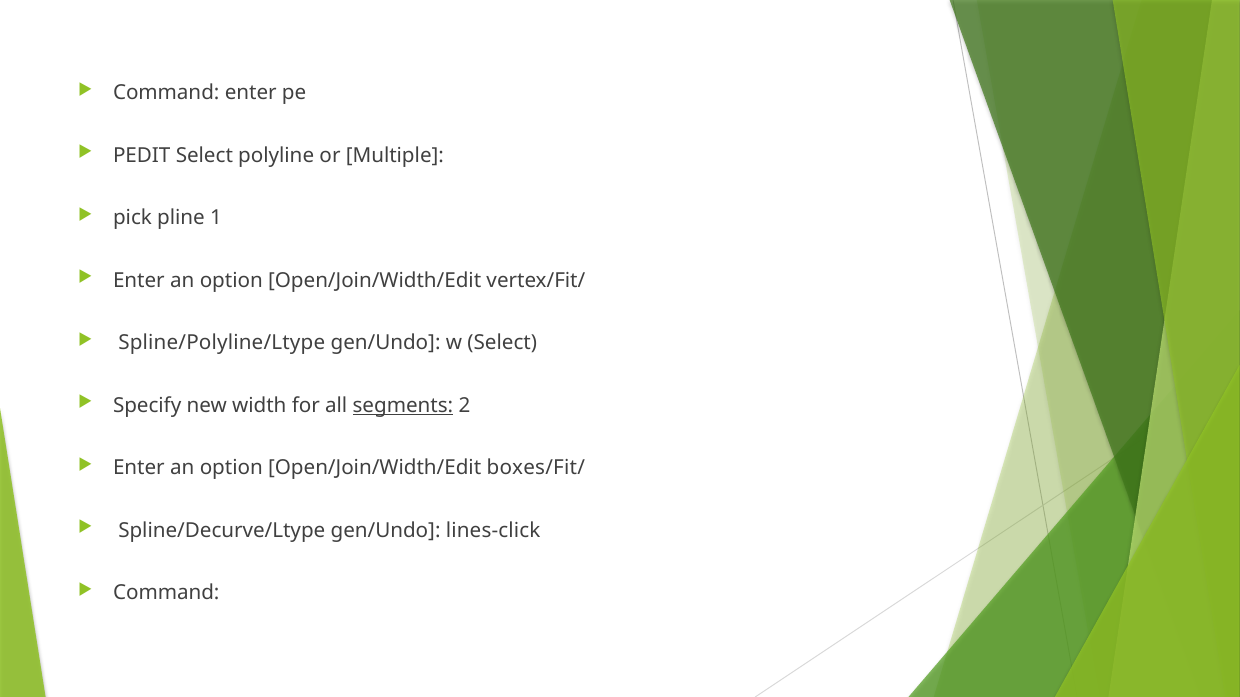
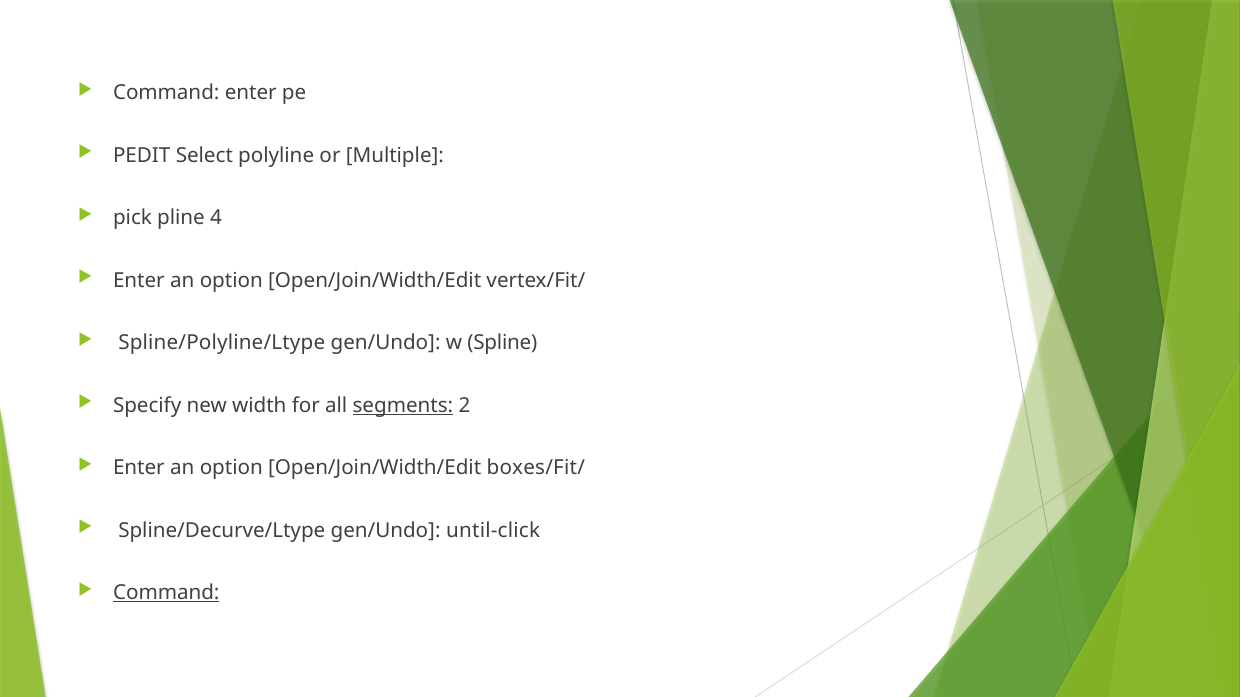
1: 1 -> 4
w Select: Select -> Spline
lines-click: lines-click -> until-click
Command at (166, 593) underline: none -> present
